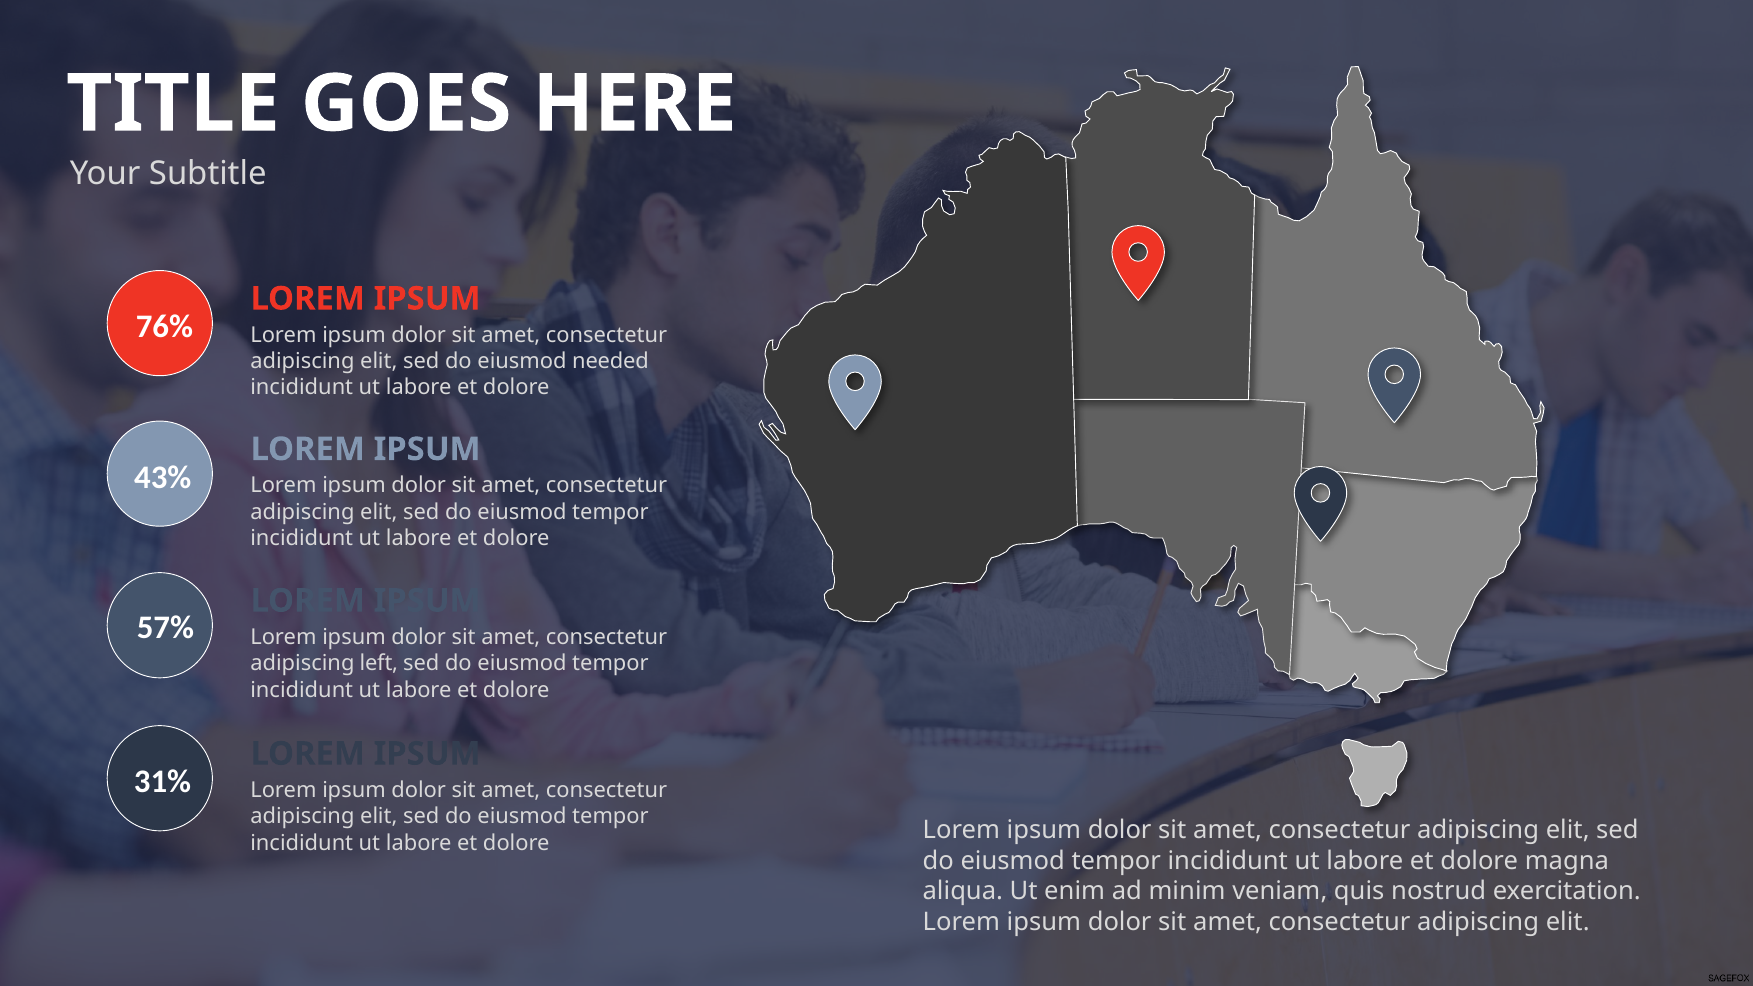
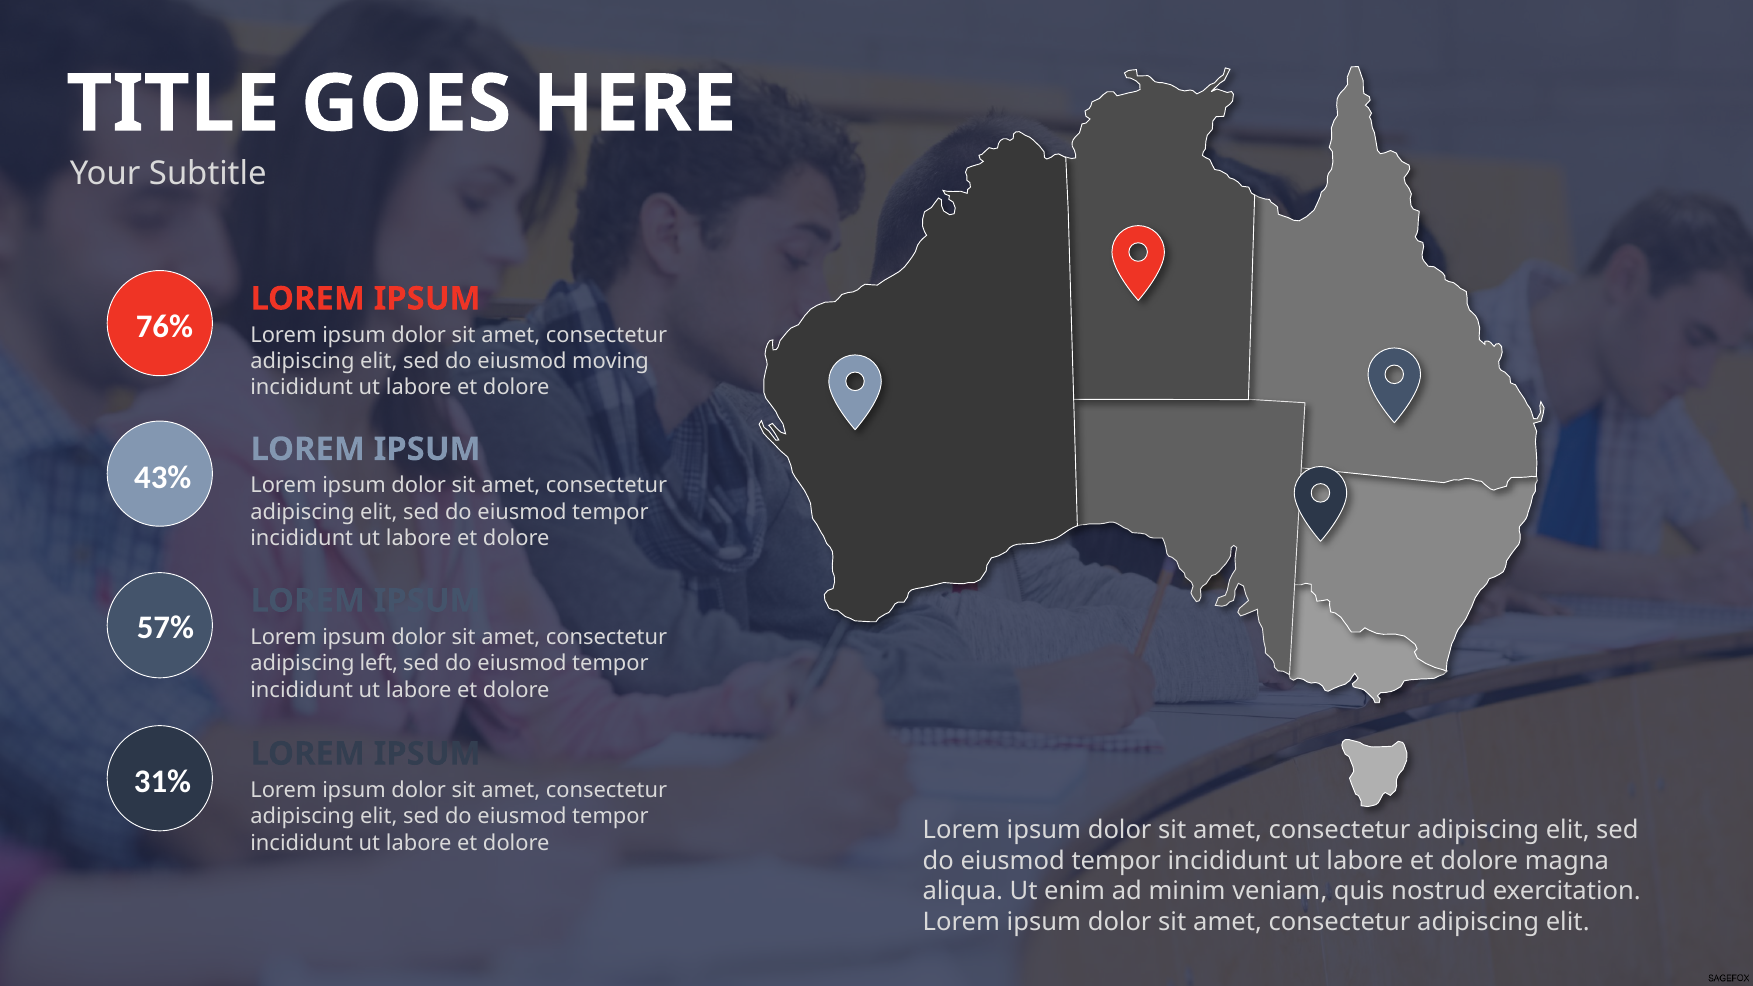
needed: needed -> moving
